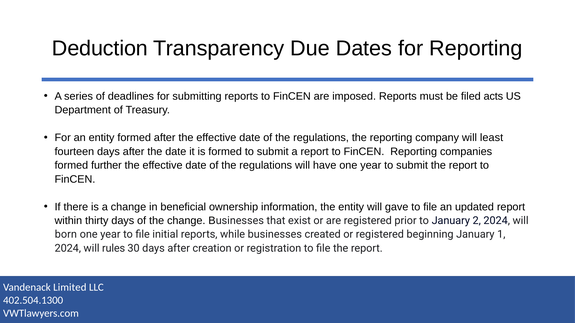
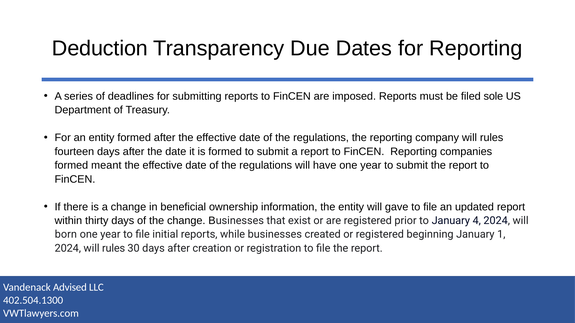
acts: acts -> sole
company will least: least -> rules
further: further -> meant
2: 2 -> 4
Limited: Limited -> Advised
